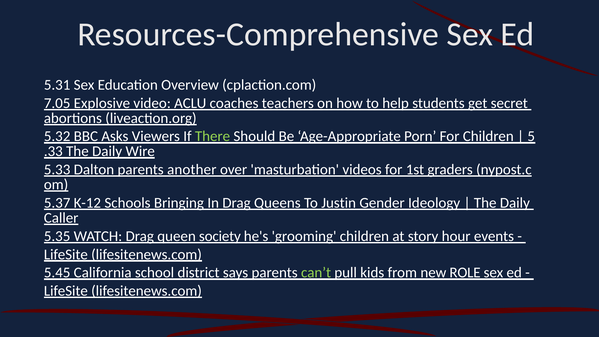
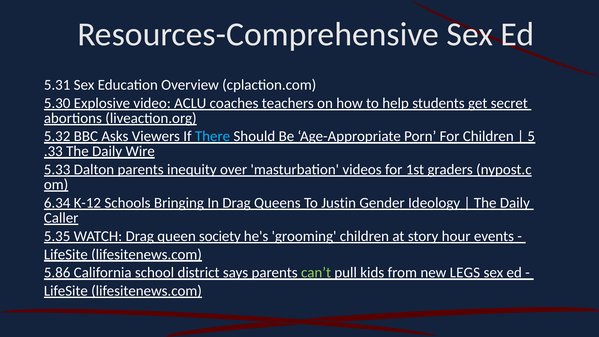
7.05: 7.05 -> 5.30
There colour: light green -> light blue
another: another -> inequity
5.37: 5.37 -> 6.34
5.45: 5.45 -> 5.86
ROLE: ROLE -> LEGS
